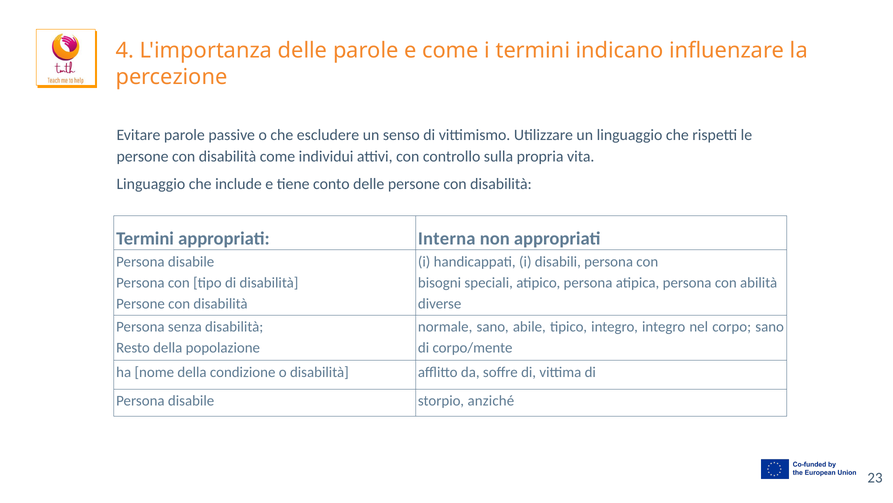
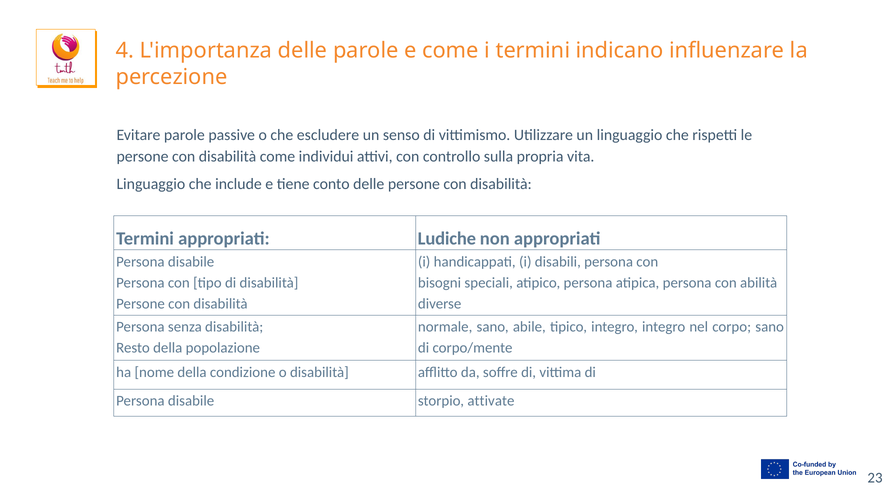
Interna: Interna -> Ludiche
anziché: anziché -> attivate
